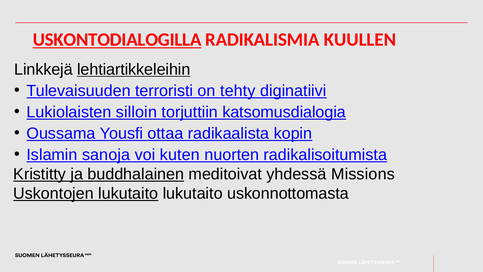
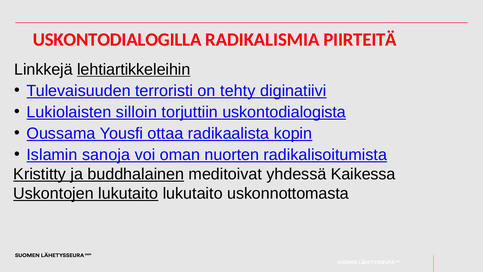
USKONTODIALOGILLA underline: present -> none
KUULLEN: KUULLEN -> PIIRTEITÄ
katsomusdialogia: katsomusdialogia -> uskontodialogista
kuten: kuten -> oman
Missions: Missions -> Kaikessa
